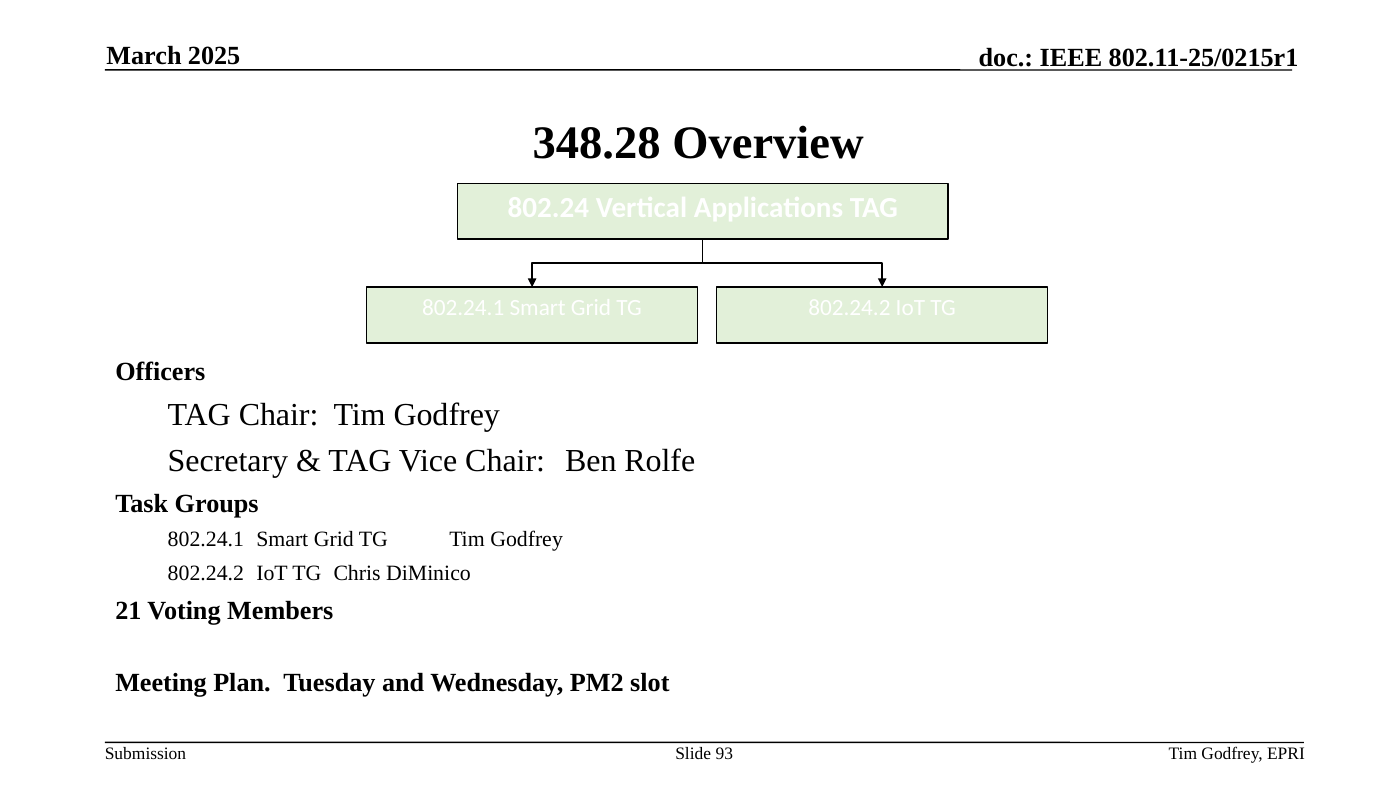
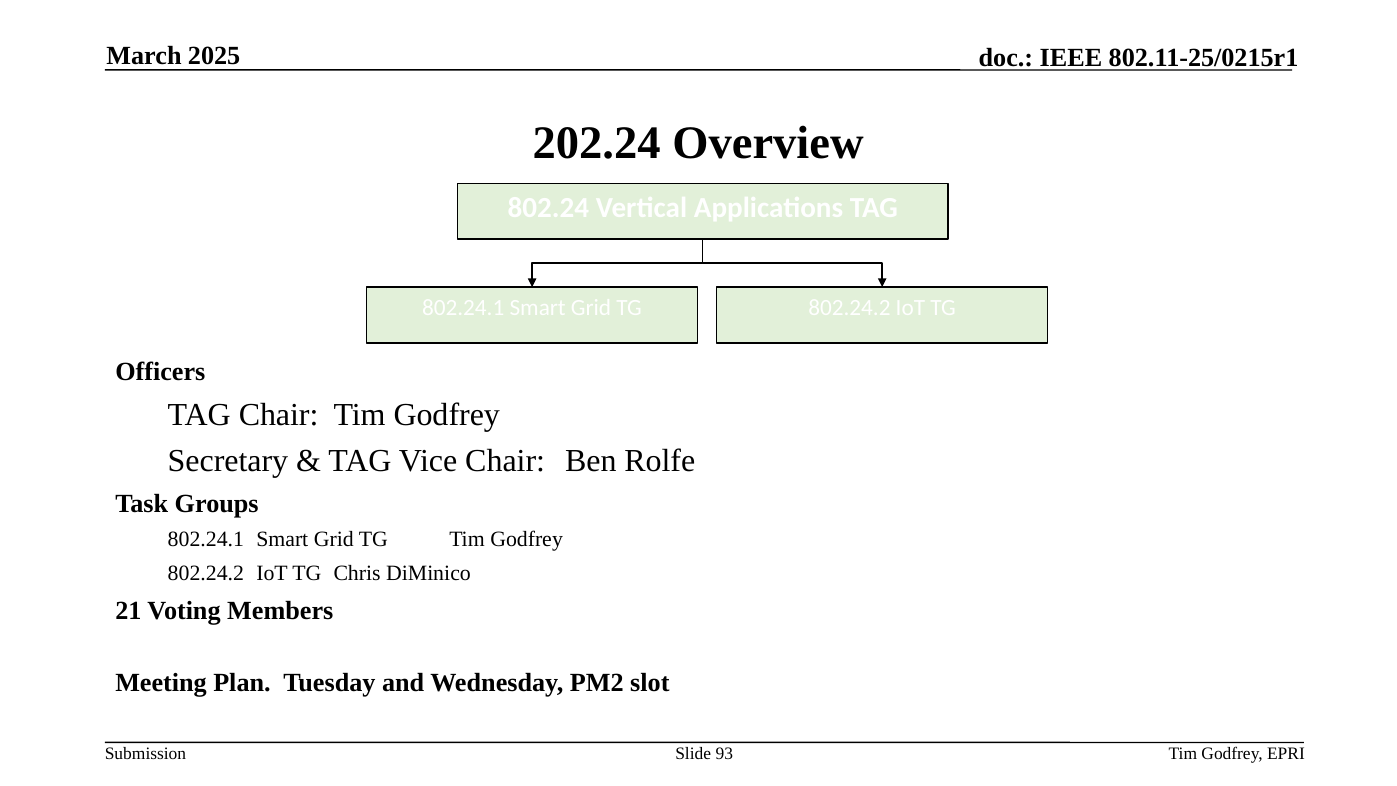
348.28: 348.28 -> 202.24
